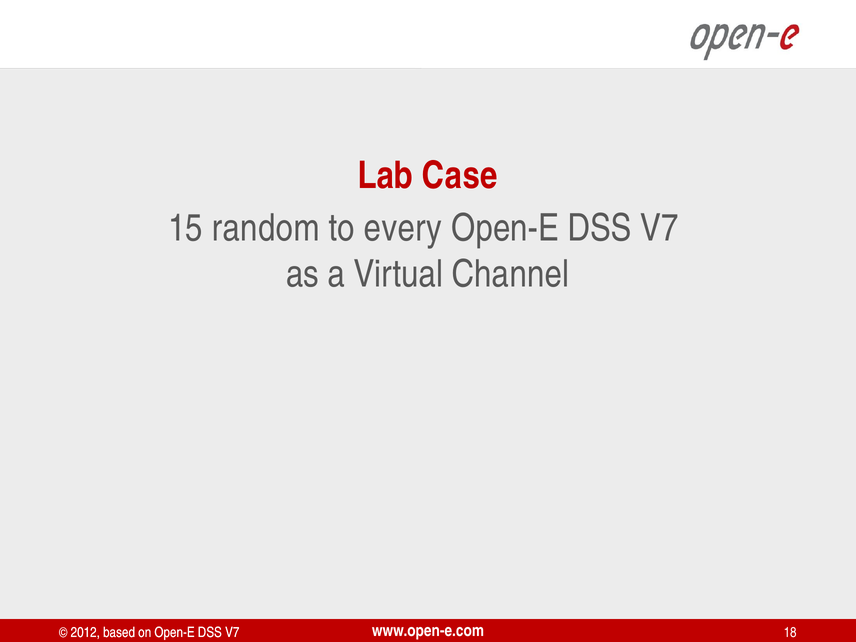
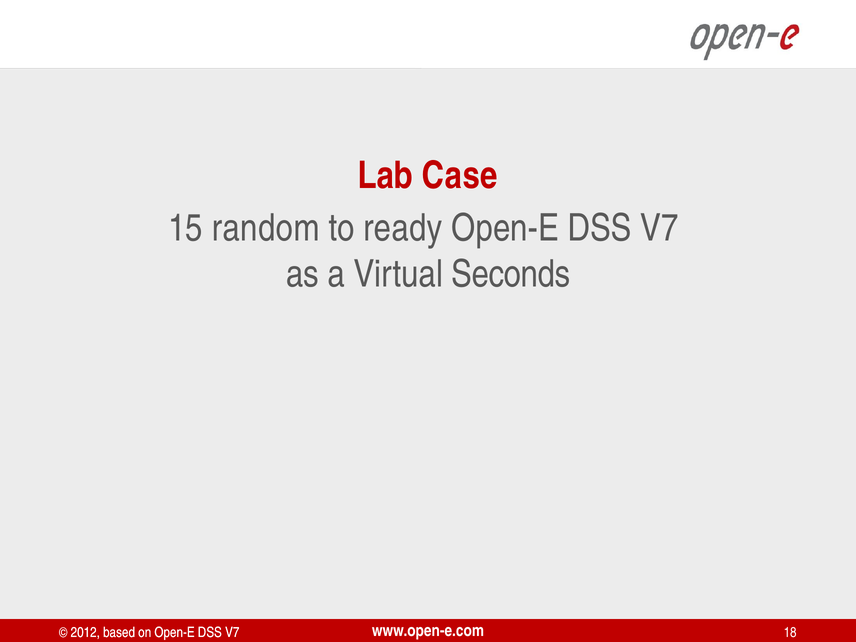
every: every -> ready
Channel: Channel -> Seconds
